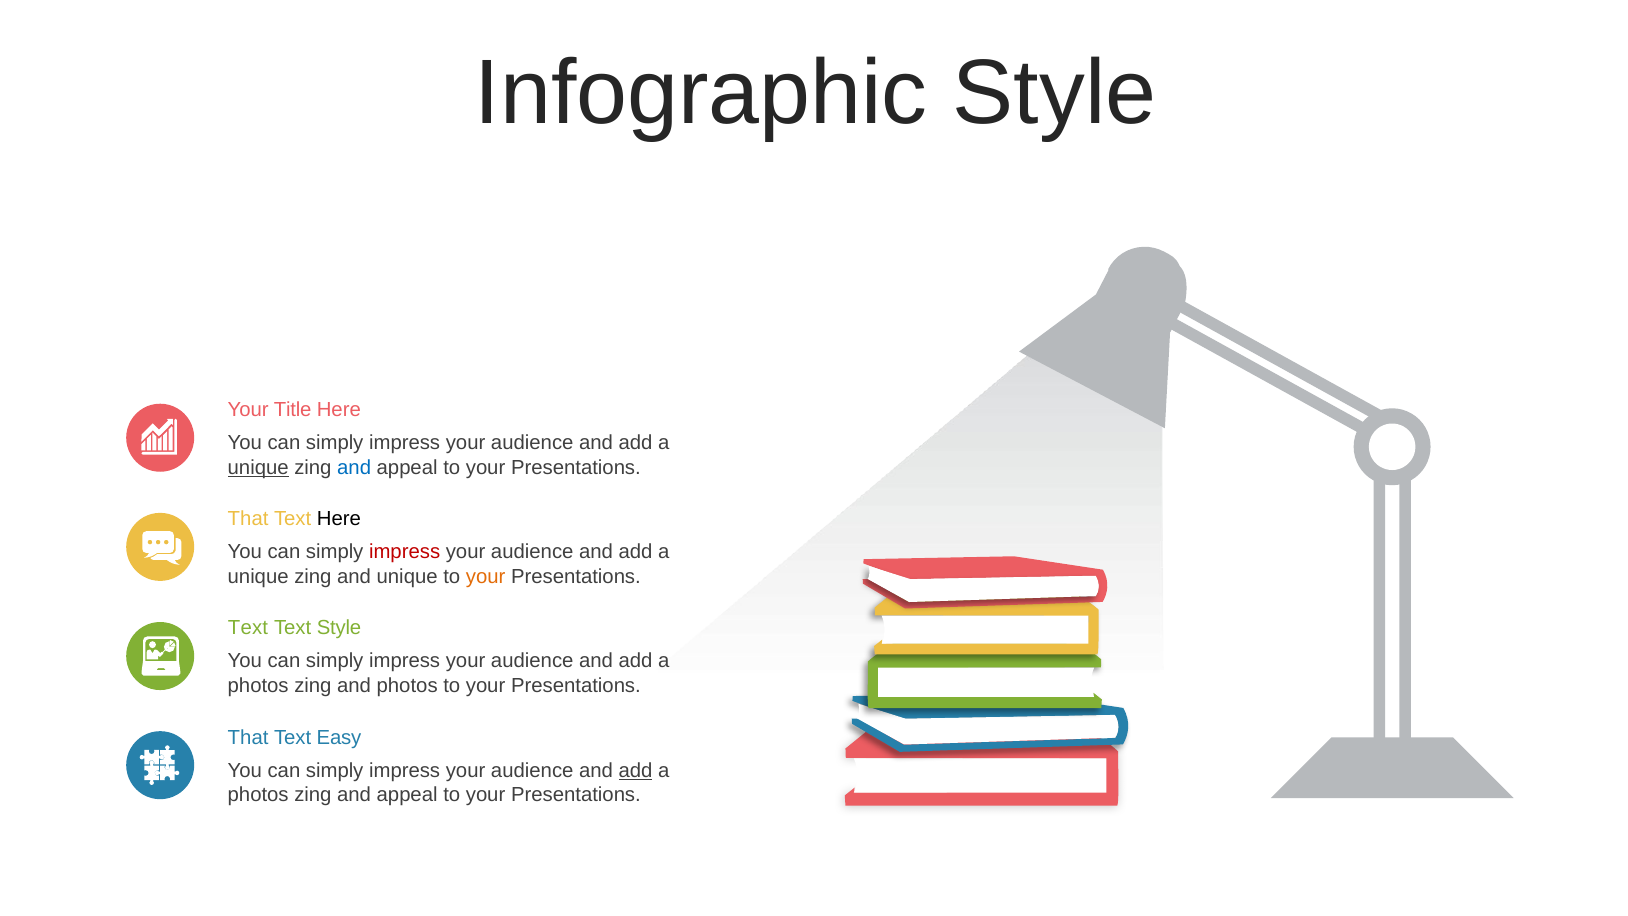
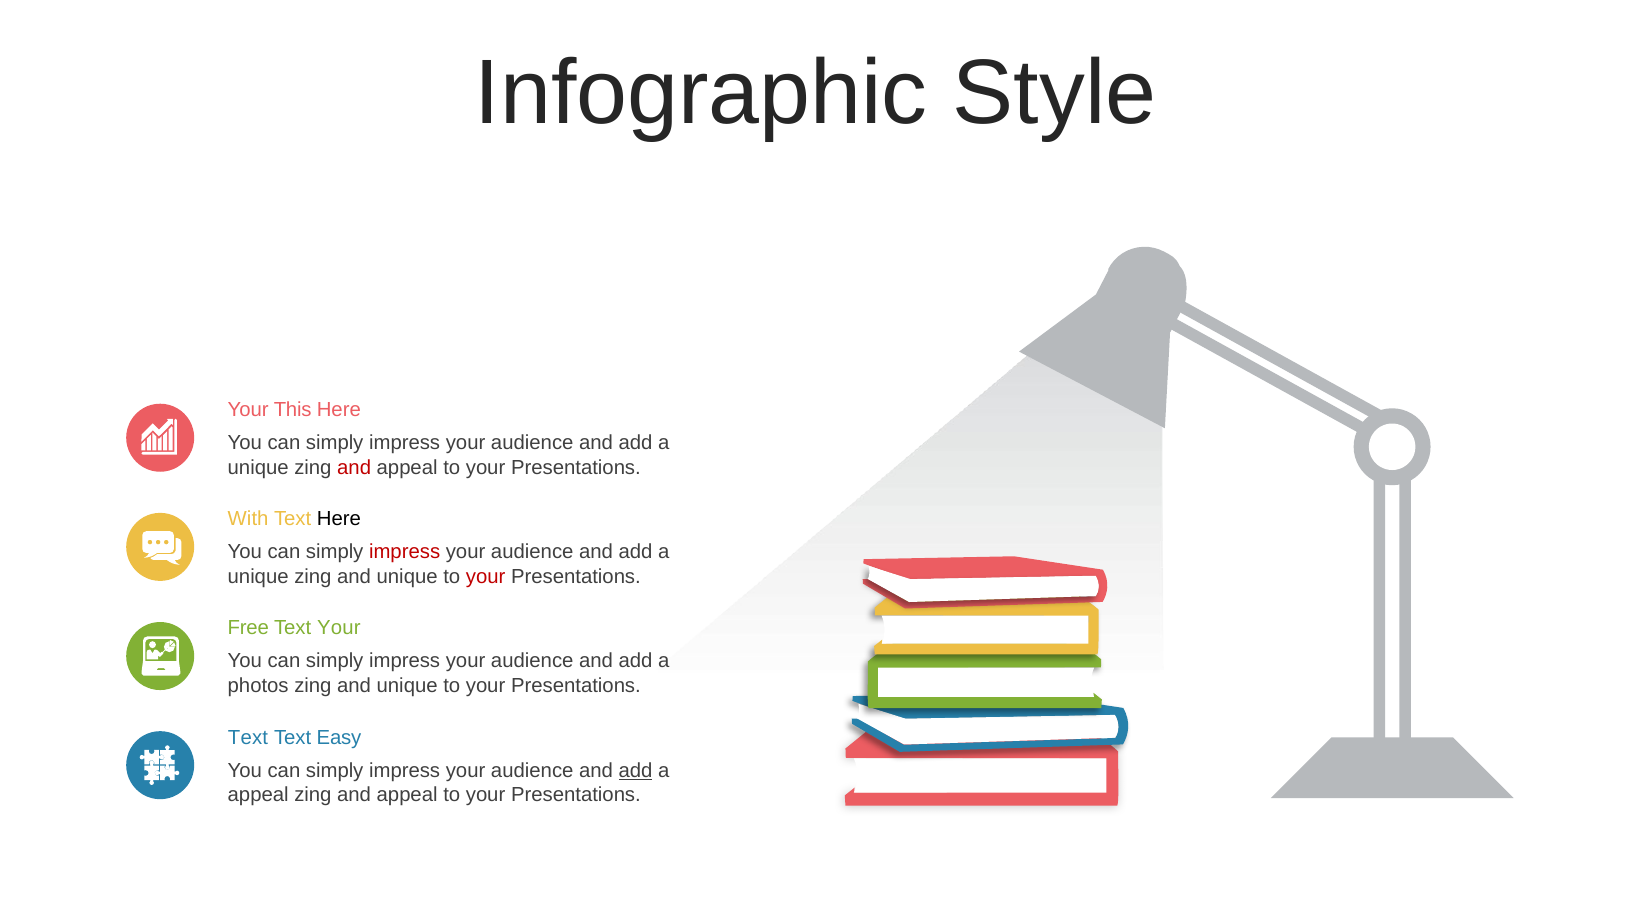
Title: Title -> This
unique at (258, 467) underline: present -> none
and at (354, 467) colour: blue -> red
That at (248, 519): That -> With
your at (486, 576) colour: orange -> red
Text at (248, 628): Text -> Free
Text Style: Style -> Your
photos at (407, 685): photos -> unique
That at (248, 737): That -> Text
photos at (258, 795): photos -> appeal
